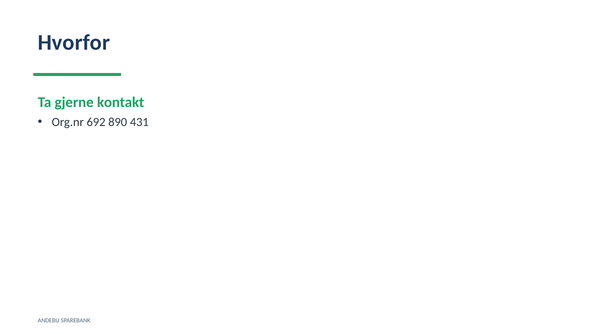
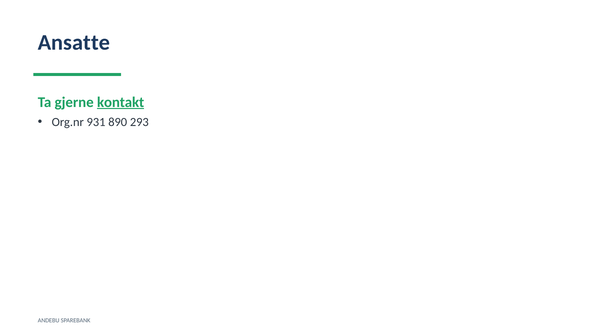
Hvorfor: Hvorfor -> Ansatte
kontakt underline: none -> present
692: 692 -> 931
431: 431 -> 293
